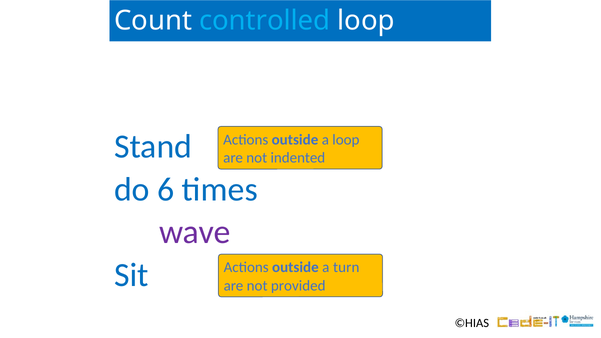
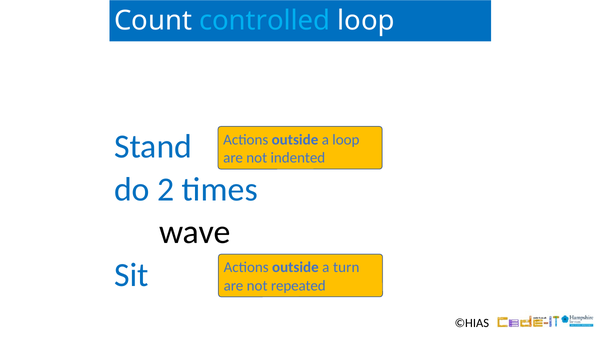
6: 6 -> 2
wave colour: purple -> black
provided: provided -> repeated
